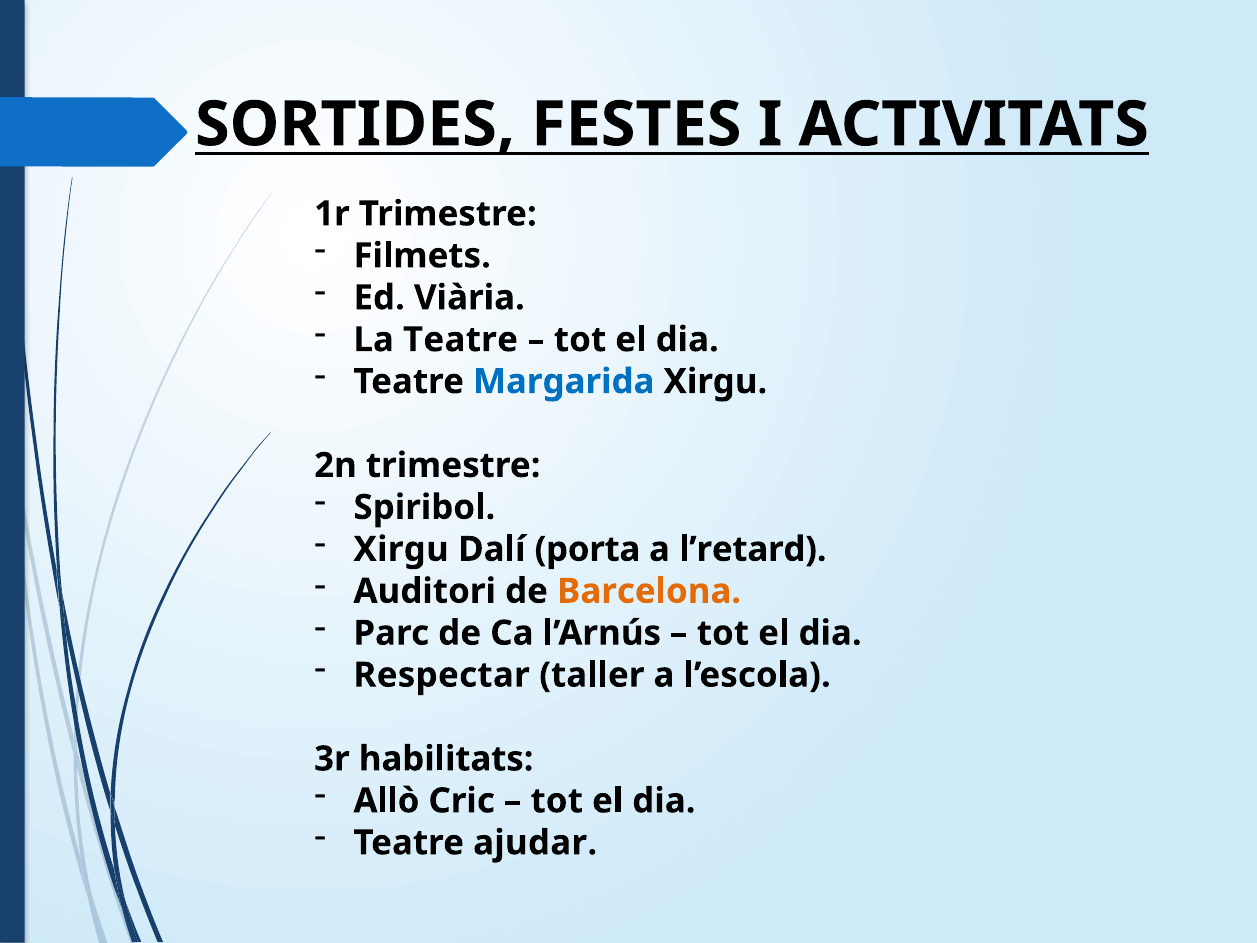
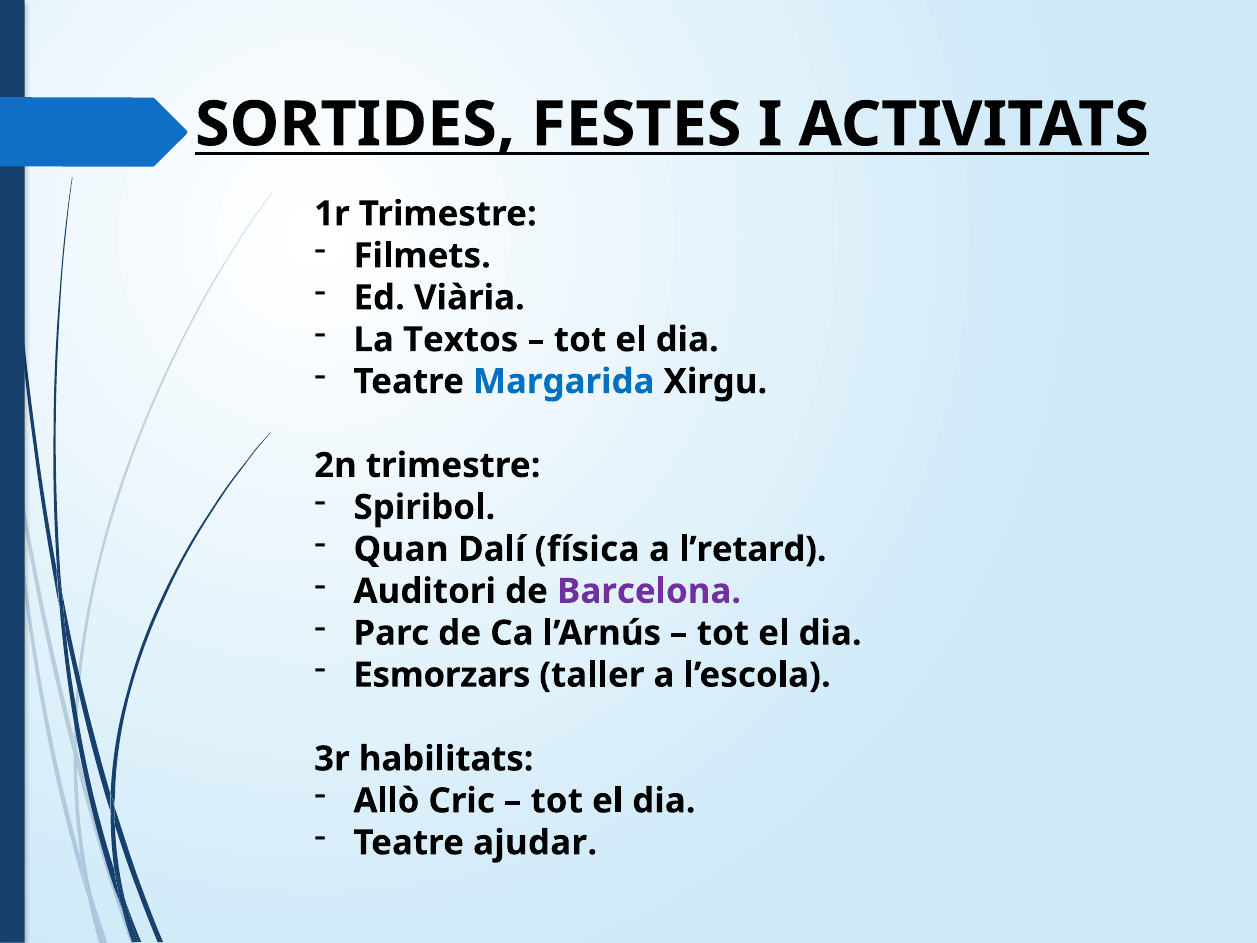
La Teatre: Teatre -> Textos
Xirgu at (401, 549): Xirgu -> Quan
porta: porta -> física
Barcelona colour: orange -> purple
Respectar: Respectar -> Esmorzars
